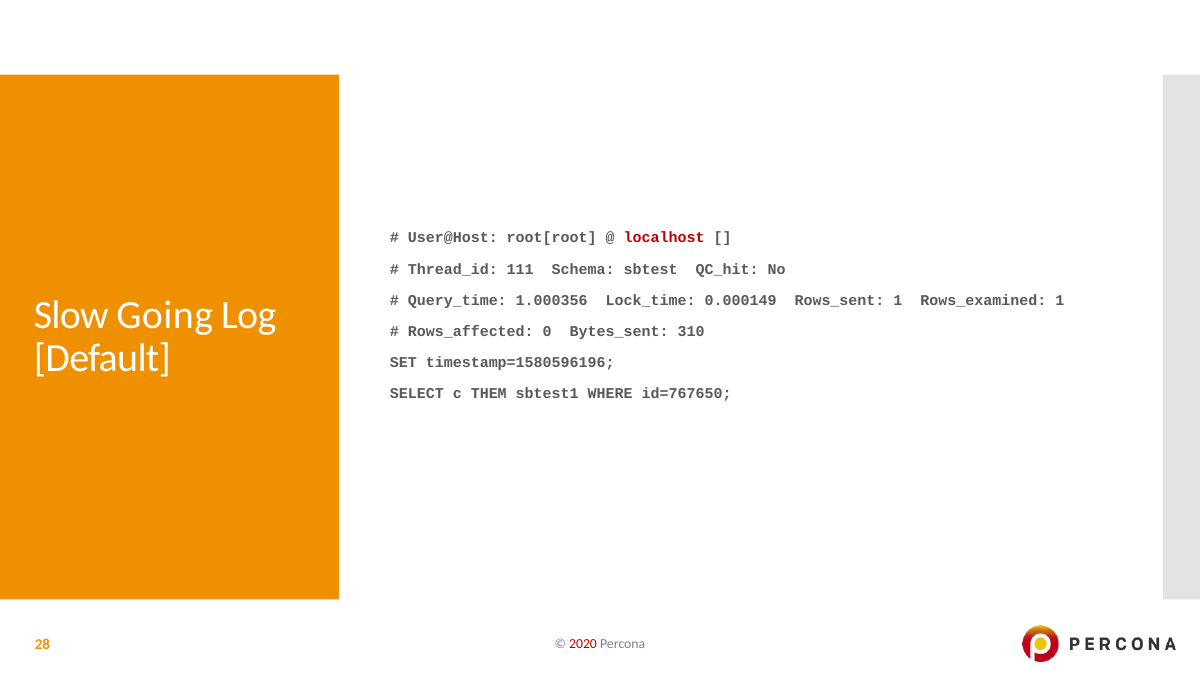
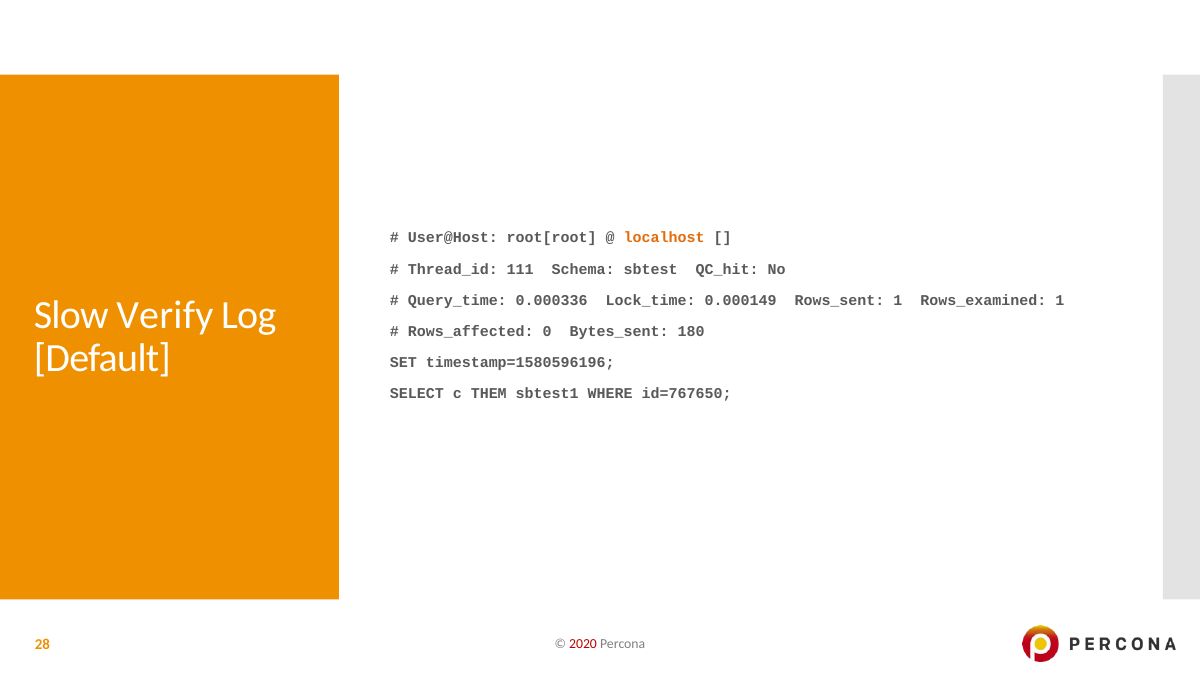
localhost colour: red -> orange
1.000356: 1.000356 -> 0.000336
Going: Going -> Verify
310: 310 -> 180
